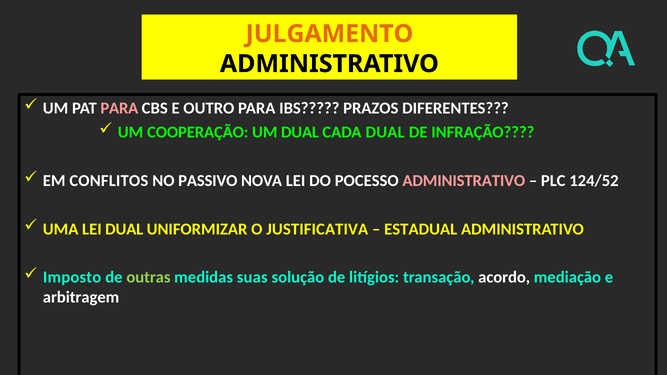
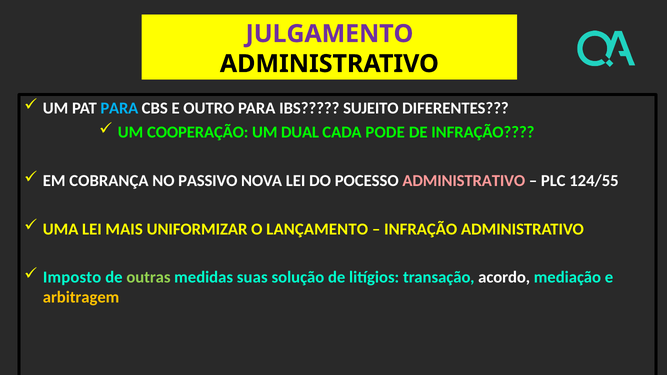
JULGAMENTO colour: orange -> purple
PARA at (119, 108) colour: pink -> light blue
PRAZOS: PRAZOS -> SUJEITO
CADA DUAL: DUAL -> PODE
CONFLITOS: CONFLITOS -> COBRANÇA
124/52: 124/52 -> 124/55
LEI DUAL: DUAL -> MAIS
JUSTIFICATIVA: JUSTIFICATIVA -> LANÇAMENTO
ESTADUAL at (421, 229): ESTADUAL -> INFRAÇÃO
arbitragem colour: white -> yellow
